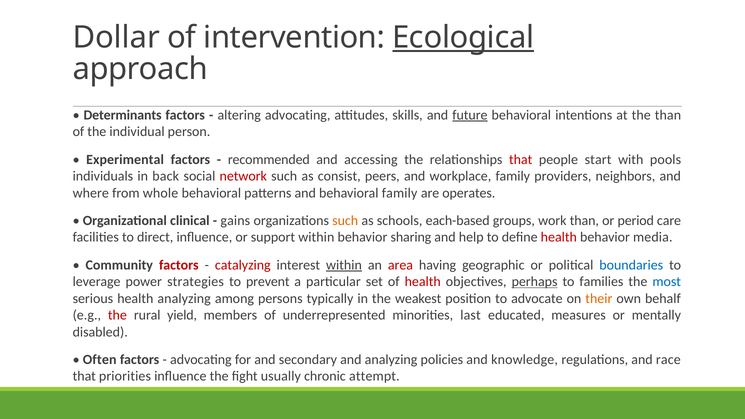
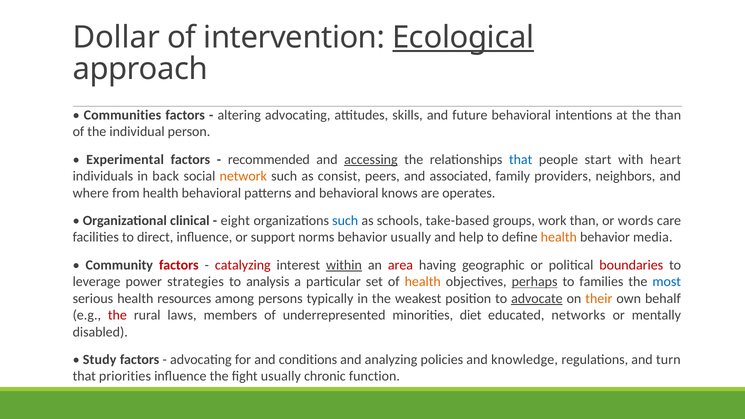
Determinants: Determinants -> Communities
future underline: present -> none
accessing underline: none -> present
that at (521, 159) colour: red -> blue
pools: pools -> heart
network colour: red -> orange
workplace: workplace -> associated
from whole: whole -> health
behavioral family: family -> knows
gains: gains -> eight
such at (345, 221) colour: orange -> blue
each-based: each-based -> take-based
period: period -> words
support within: within -> norms
behavior sharing: sharing -> usually
health at (559, 237) colour: red -> orange
boundaries colour: blue -> red
prevent: prevent -> analysis
health at (423, 282) colour: red -> orange
health analyzing: analyzing -> resources
advocate underline: none -> present
yield: yield -> laws
last: last -> diet
measures: measures -> networks
Often: Often -> Study
secondary: secondary -> conditions
race: race -> turn
attempt: attempt -> function
